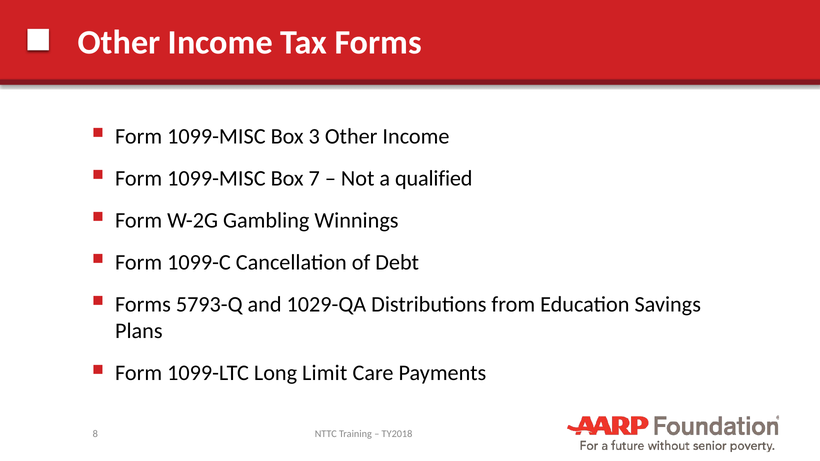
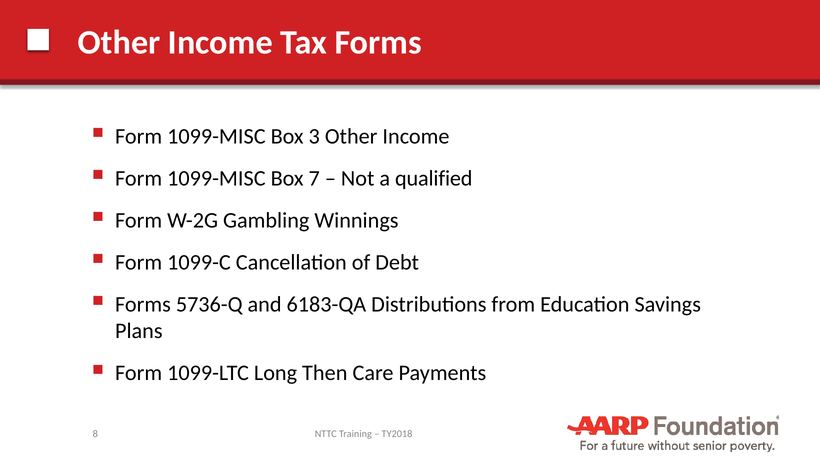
5793-Q: 5793-Q -> 5736-Q
1029-QA: 1029-QA -> 6183-QA
Limit: Limit -> Then
